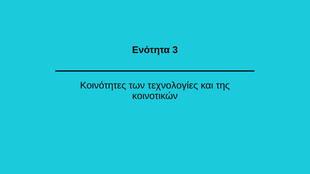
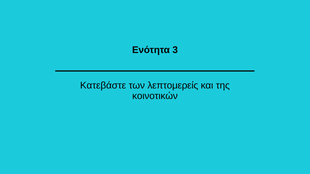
Κοινότητες: Κοινότητες -> Κατεβάστε
τεχνολογίες: τεχνολογίες -> λεπτομερείς
